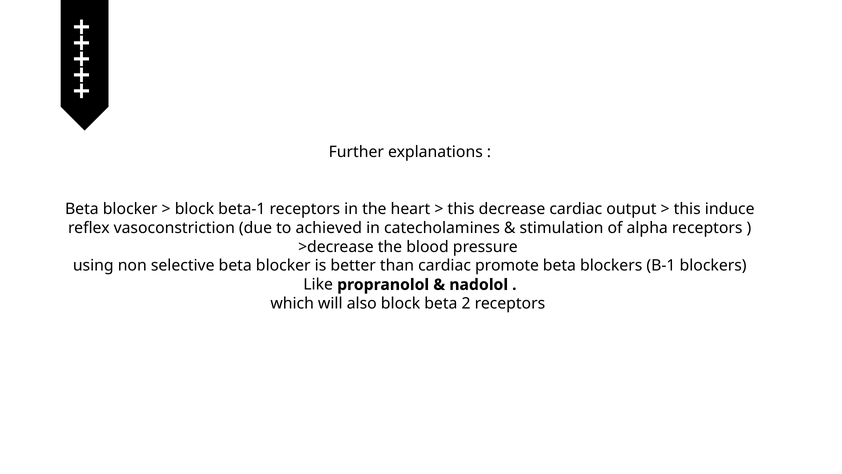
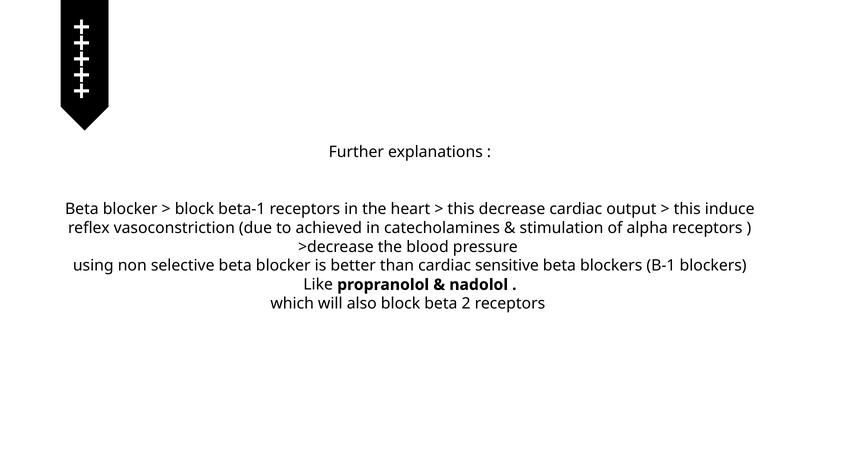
promote: promote -> sensitive
